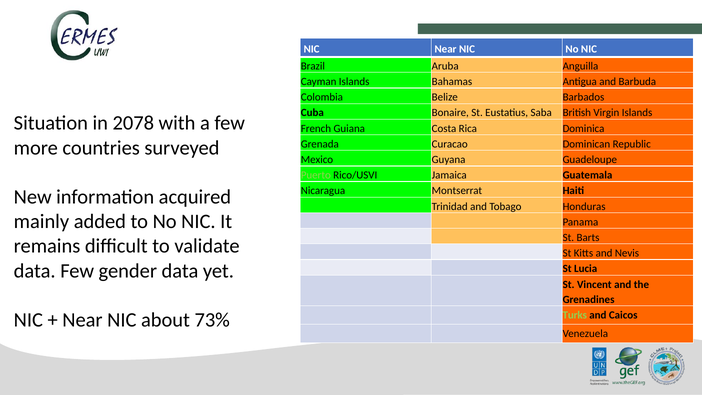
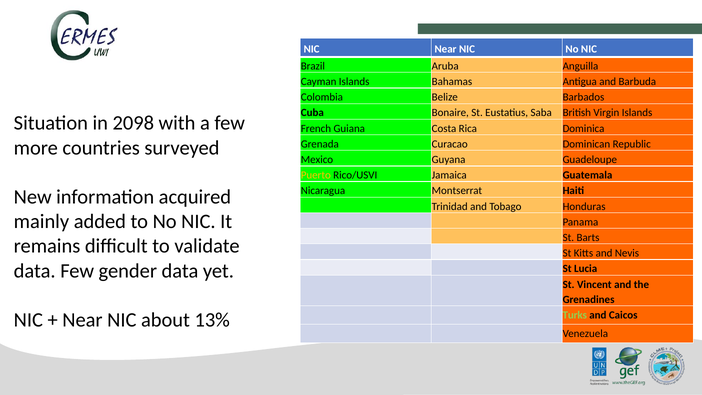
2078: 2078 -> 2098
Puerto colour: light green -> yellow
73%: 73% -> 13%
